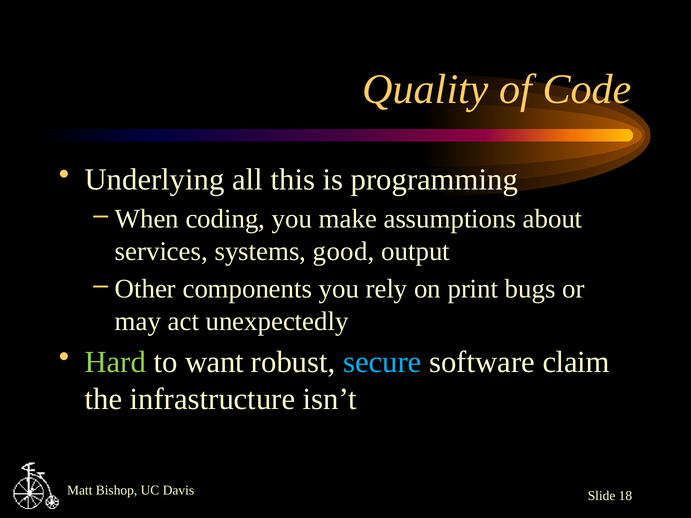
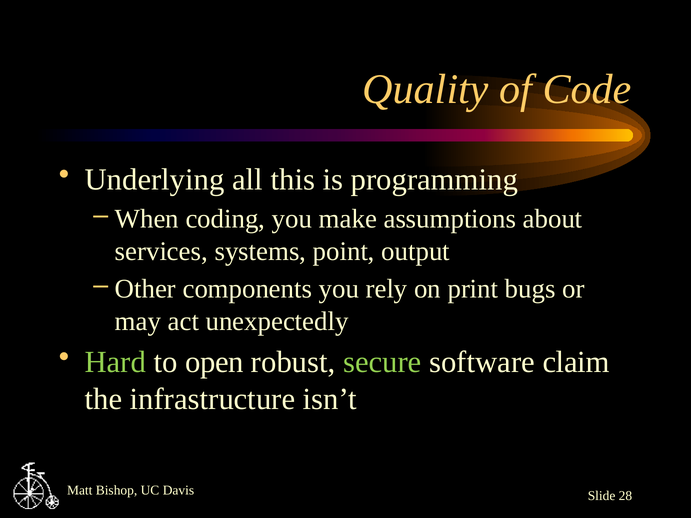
good: good -> point
want: want -> open
secure colour: light blue -> light green
18: 18 -> 28
